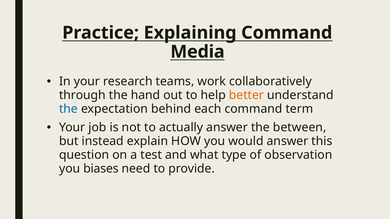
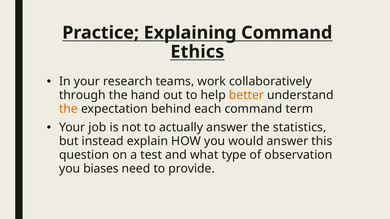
Media: Media -> Ethics
the at (68, 109) colour: blue -> orange
between: between -> statistics
